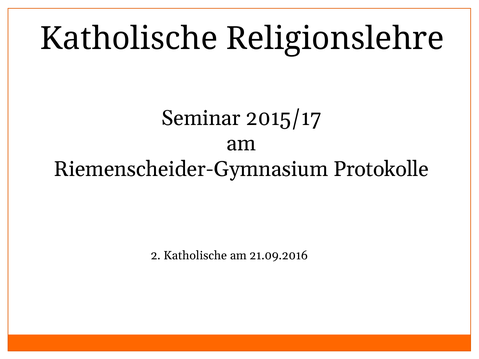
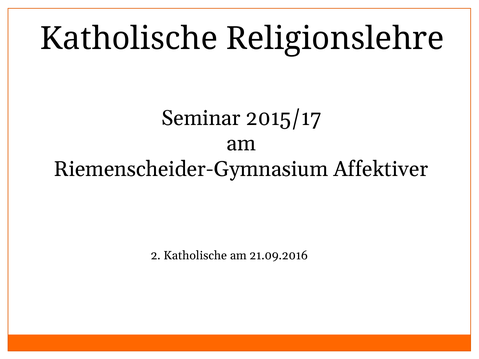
Protokolle: Protokolle -> Affektiver
